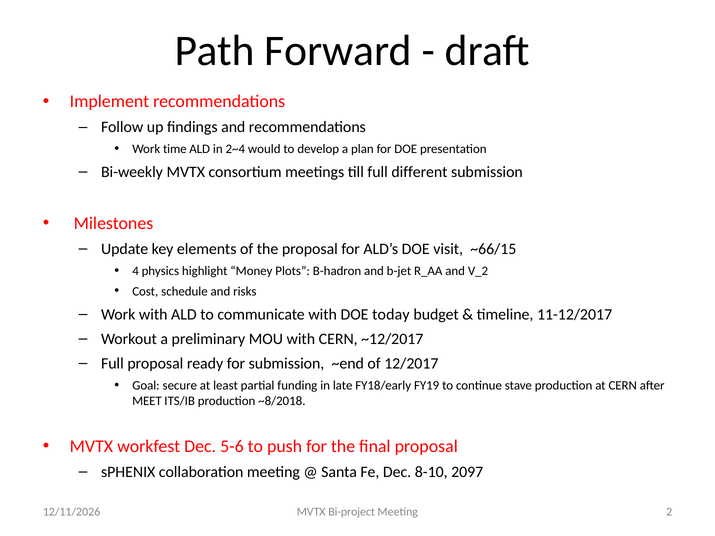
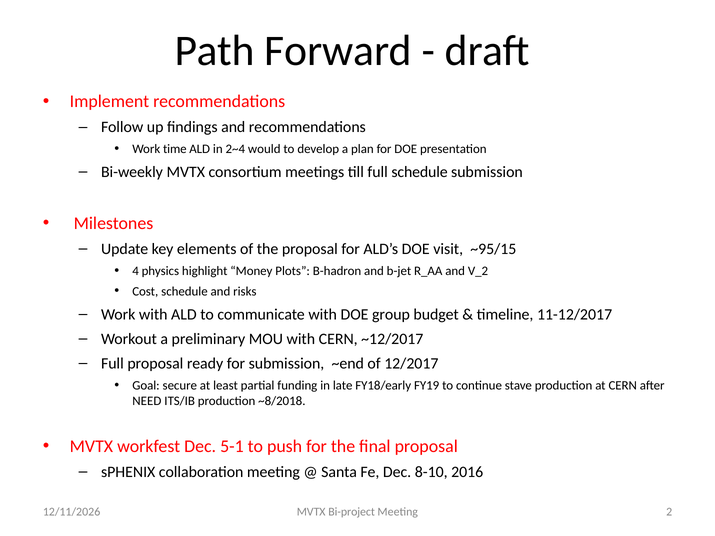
full different: different -> schedule
~66/15: ~66/15 -> ~95/15
today: today -> group
MEET: MEET -> NEED
5-6: 5-6 -> 5-1
2097: 2097 -> 2016
